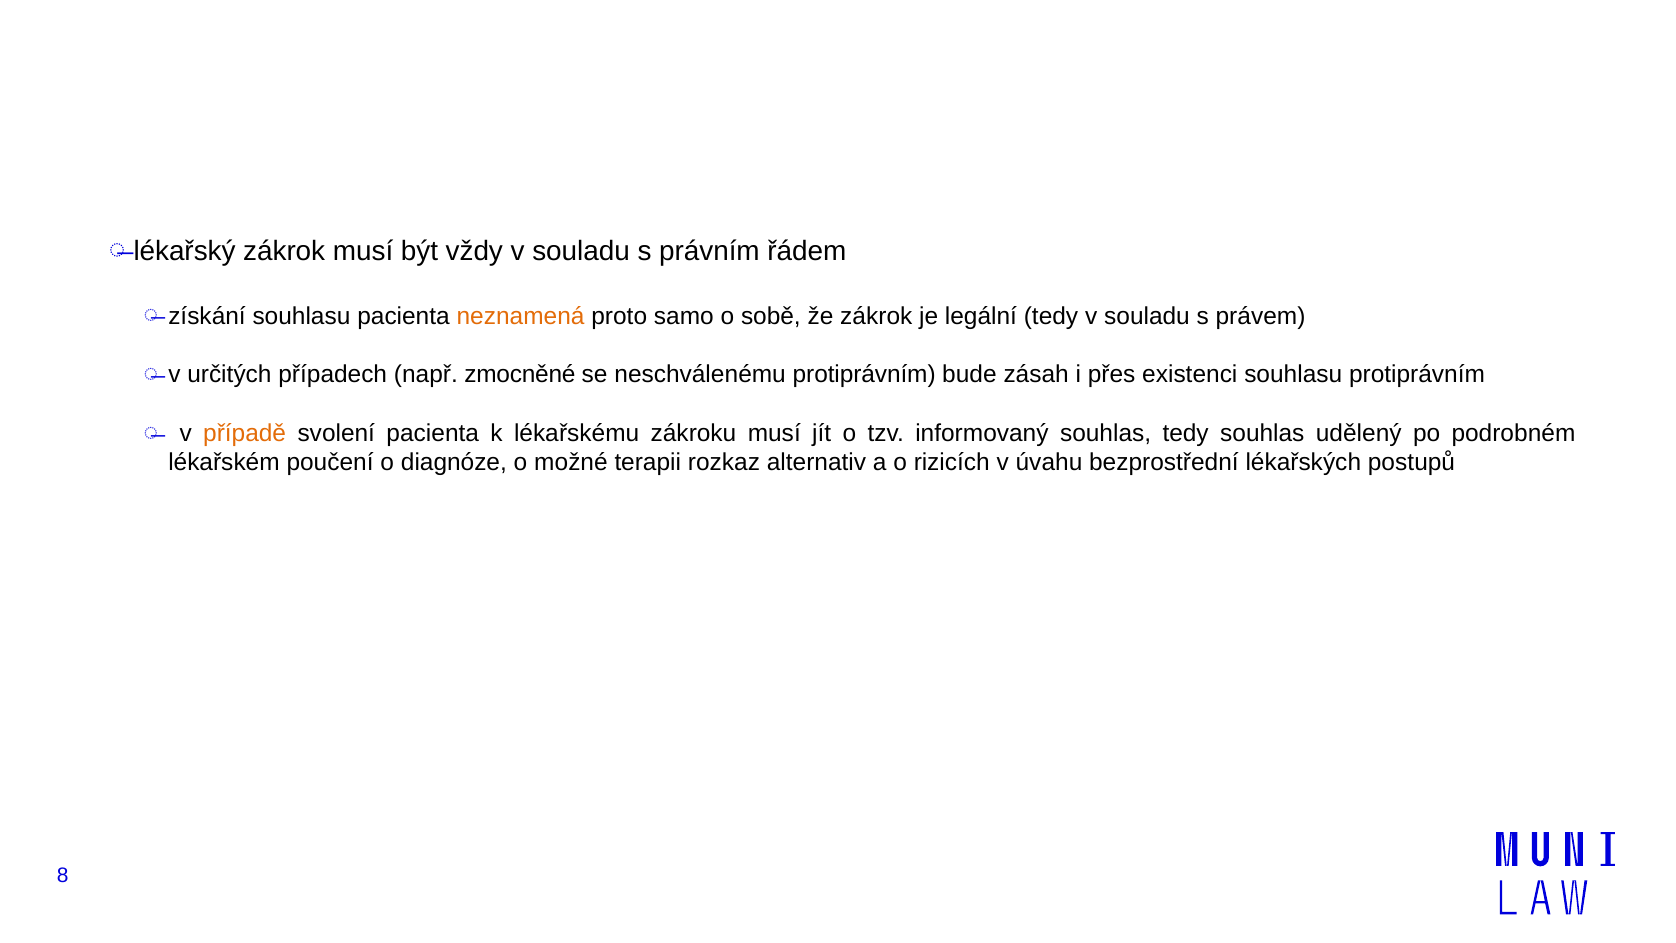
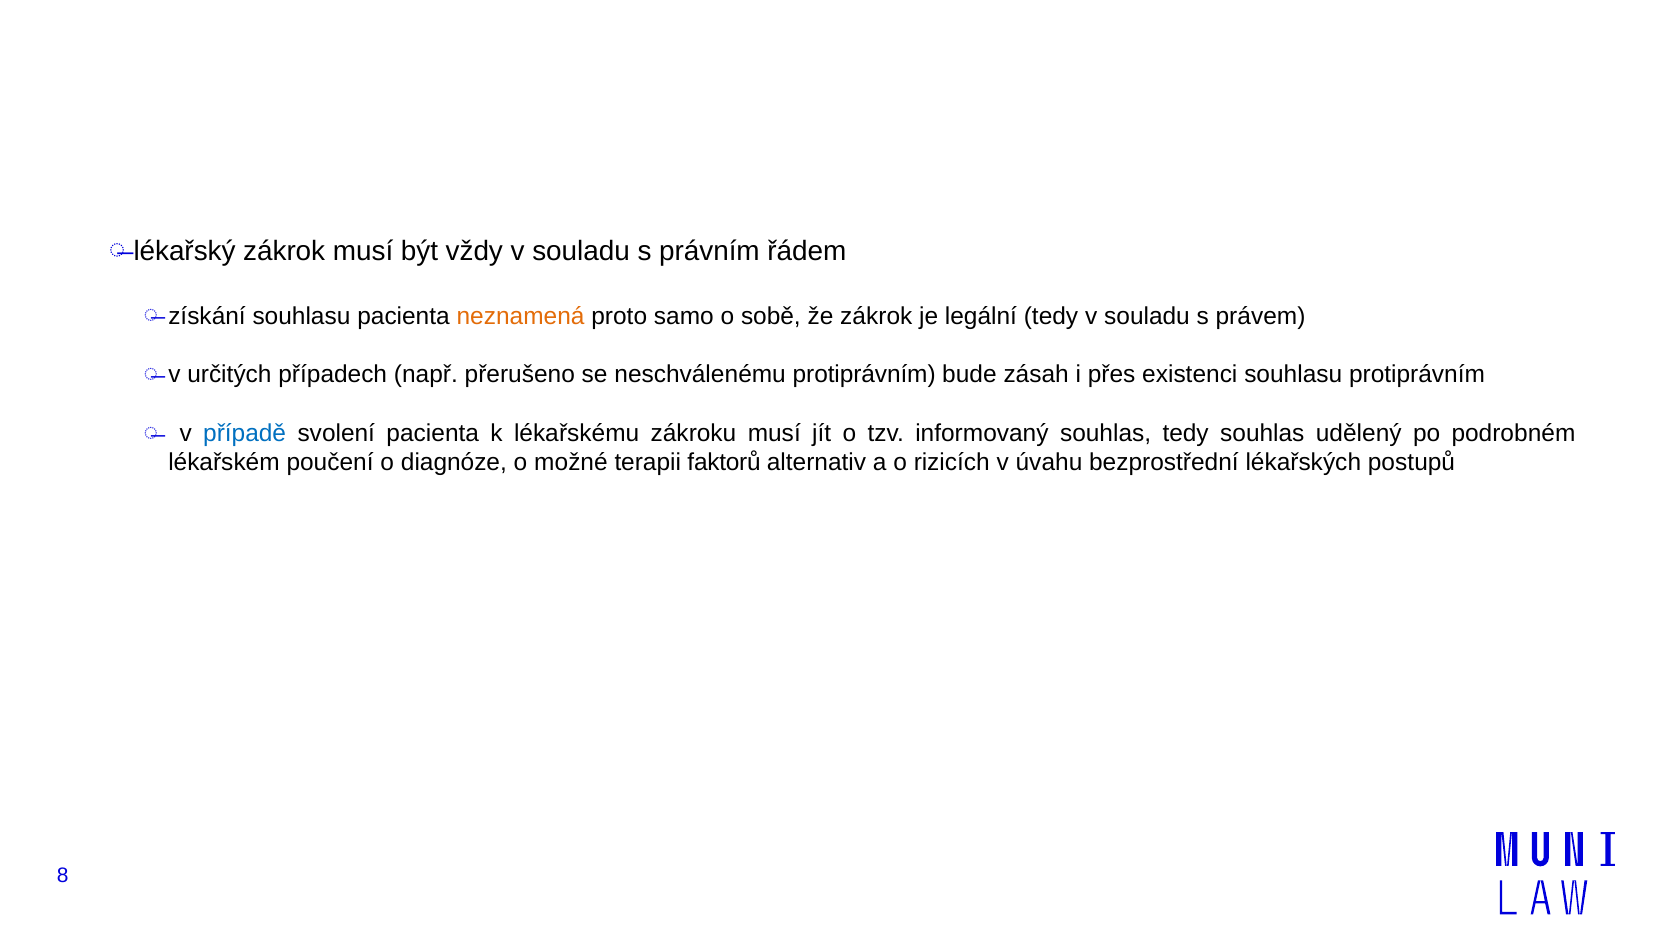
zmocněné: zmocněné -> přerušeno
případě colour: orange -> blue
rozkaz: rozkaz -> faktorů
